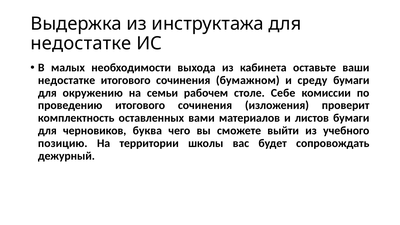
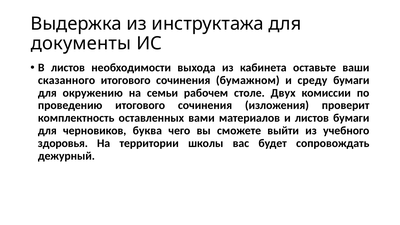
недостатке at (81, 43): недостатке -> документы
В малых: малых -> листов
недостатке at (67, 80): недостатке -> сказанного
Себе: Себе -> Двух
позицию: позицию -> здоровья
